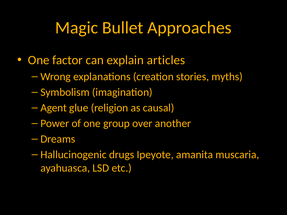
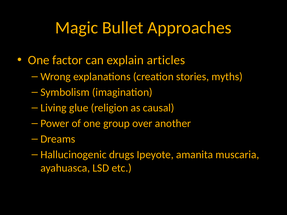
Agent: Agent -> Living
